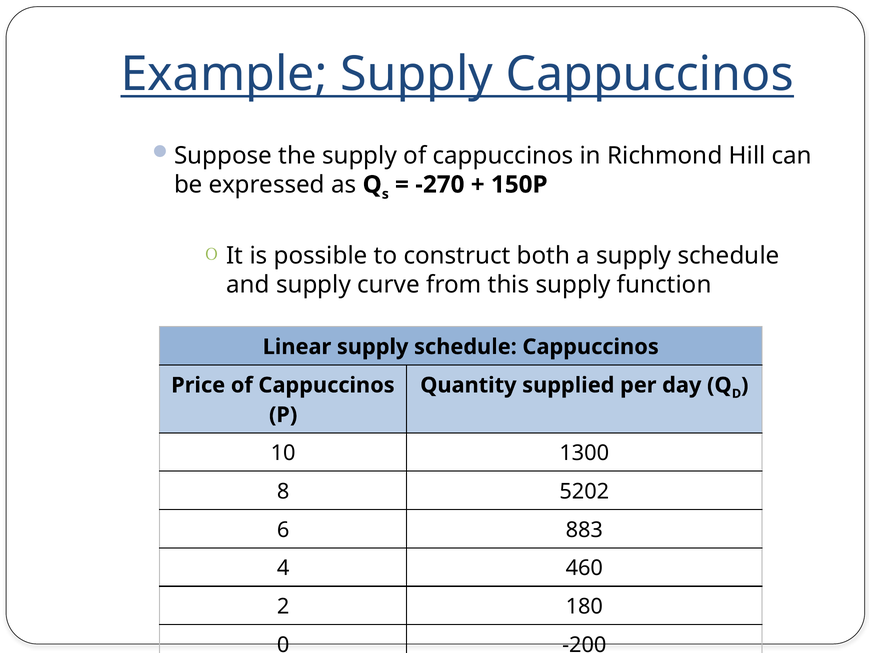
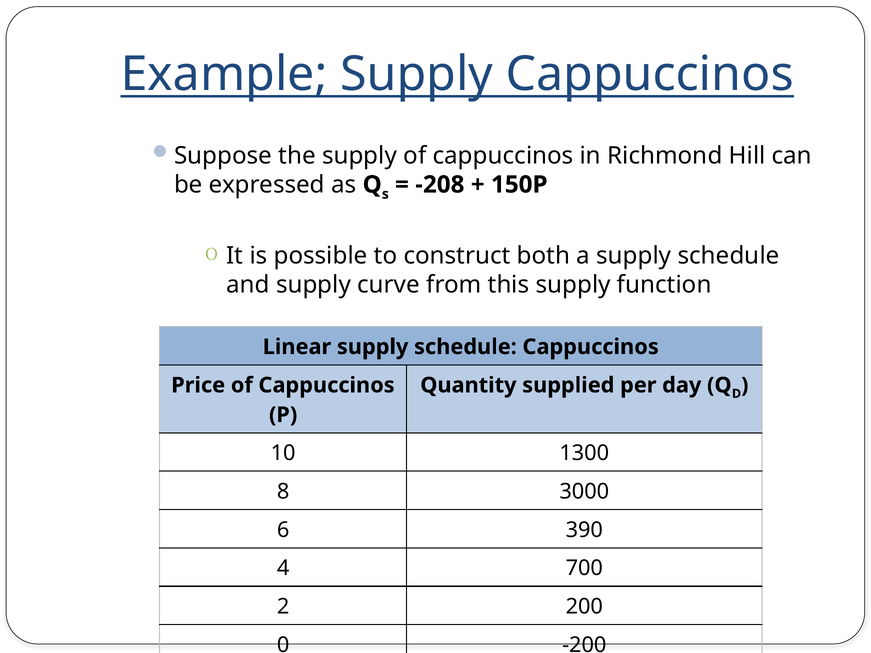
-270: -270 -> -208
5202: 5202 -> 3000
883: 883 -> 390
460: 460 -> 700
180: 180 -> 200
